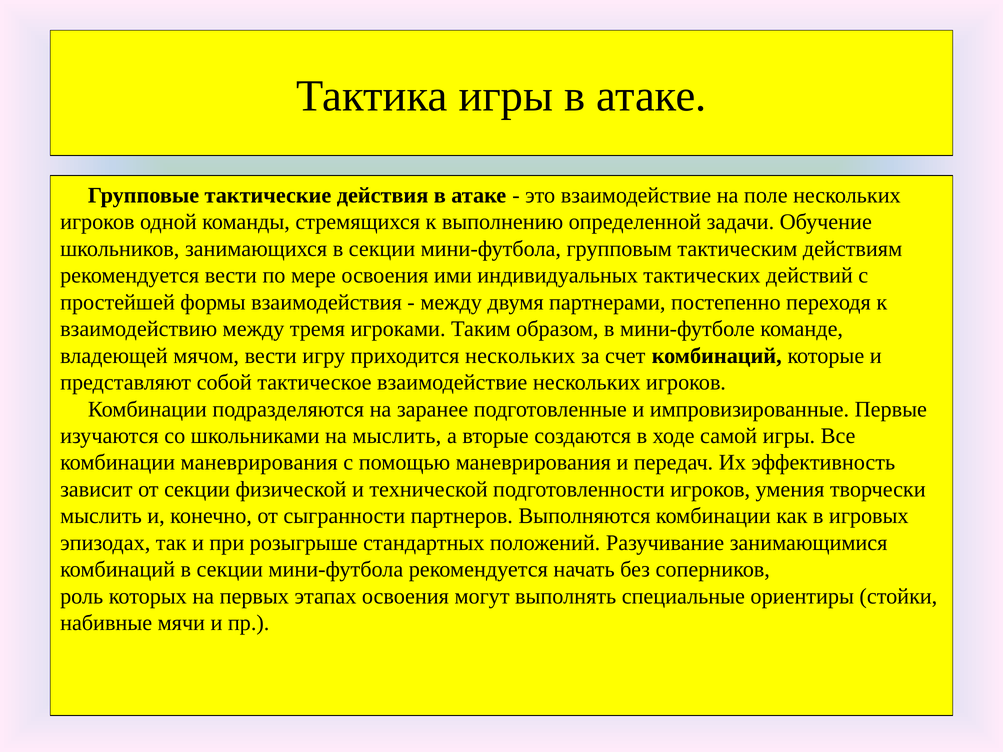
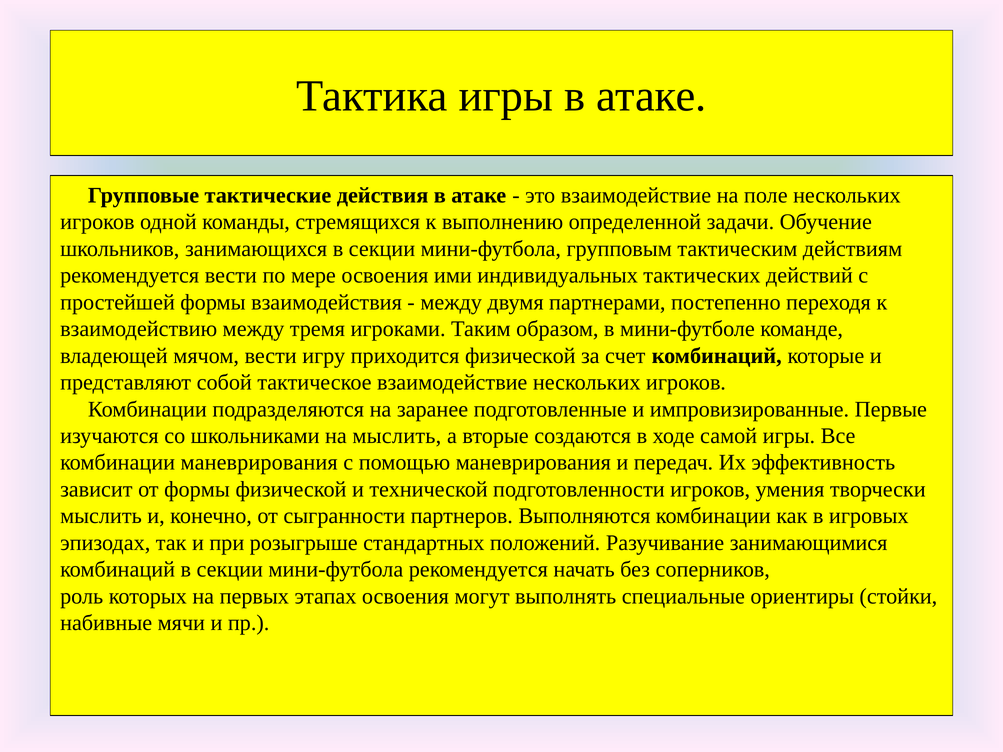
приходится нескольких: нескольких -> физической
от секции: секции -> формы
